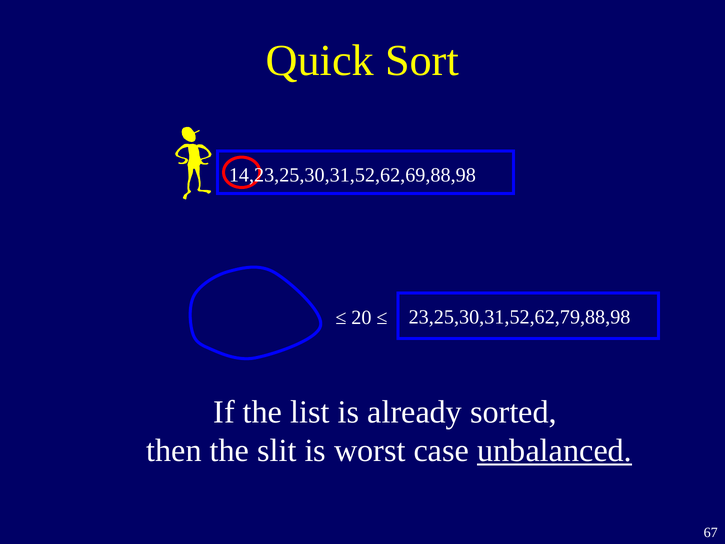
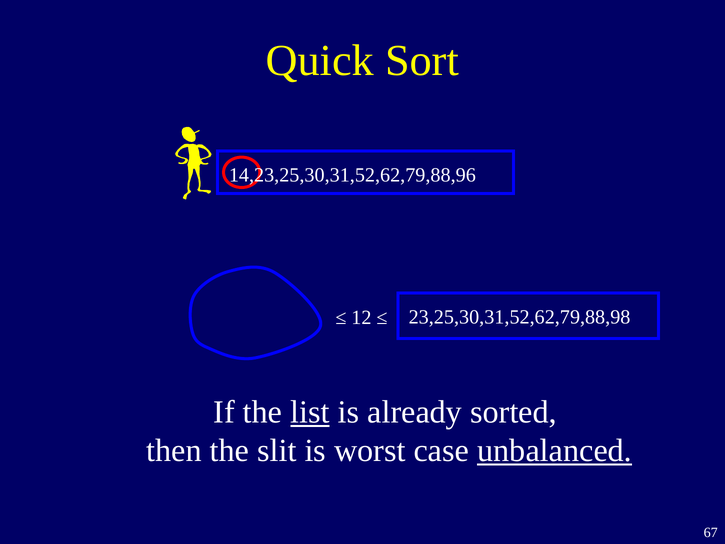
14,23,25,30,31,52,62,69,88,98: 14,23,25,30,31,52,62,69,88,98 -> 14,23,25,30,31,52,62,79,88,96
20: 20 -> 12
list underline: none -> present
